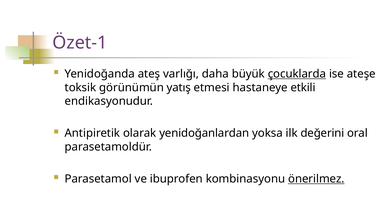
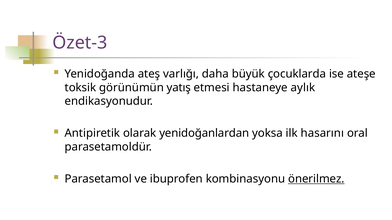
Özet-1: Özet-1 -> Özet-3
çocuklarda underline: present -> none
etkili: etkili -> aylık
değerini: değerini -> hasarını
